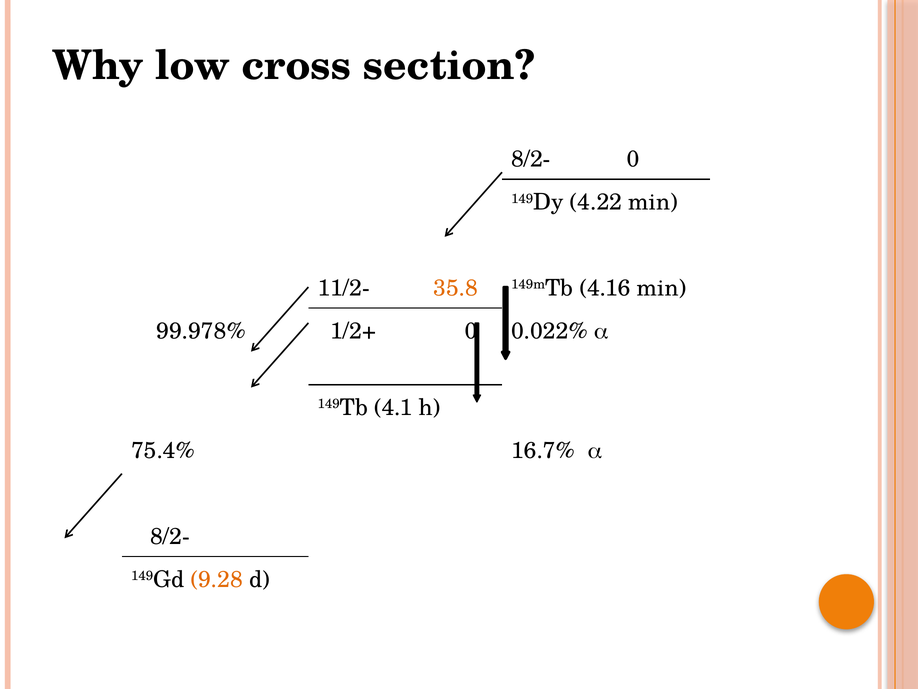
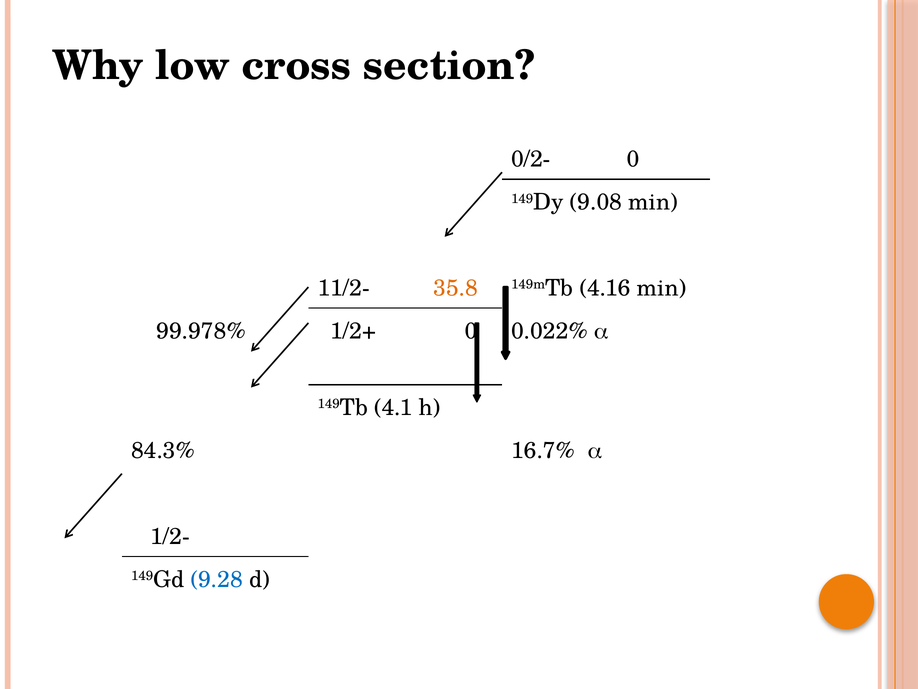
8/2- at (531, 159): 8/2- -> 0/2-
4.22: 4.22 -> 9.08
75.4%: 75.4% -> 84.3%
8/2- at (170, 536): 8/2- -> 1/2-
9.28 colour: orange -> blue
